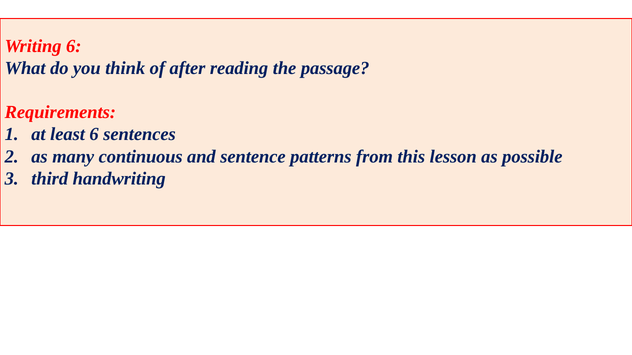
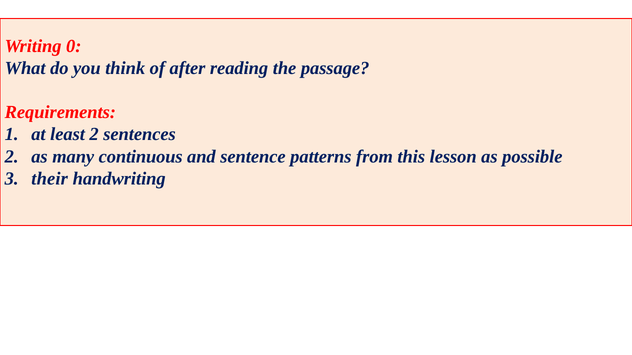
Writing 6: 6 -> 0
least 6: 6 -> 2
third: third -> their
